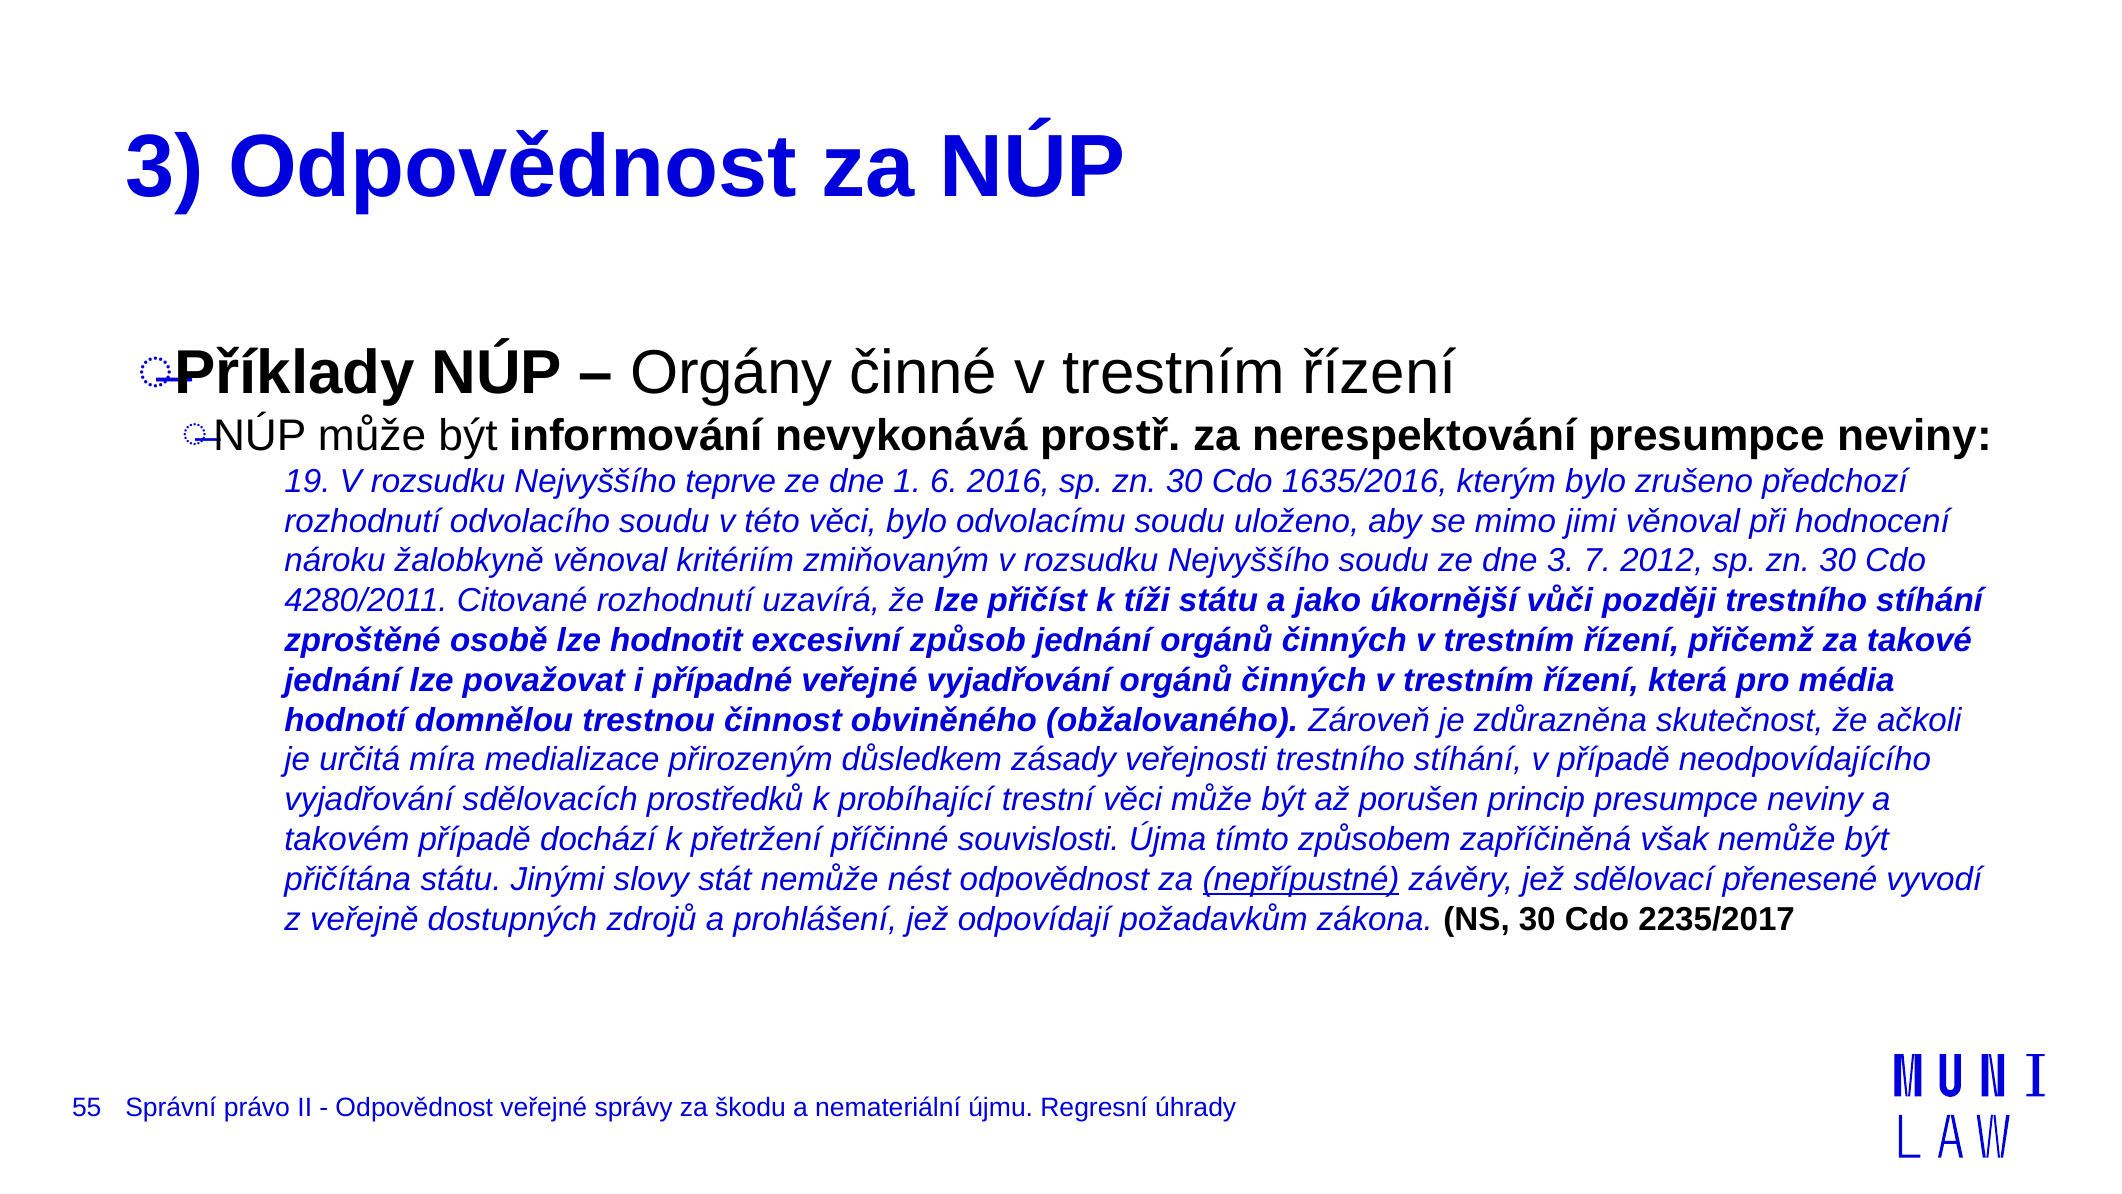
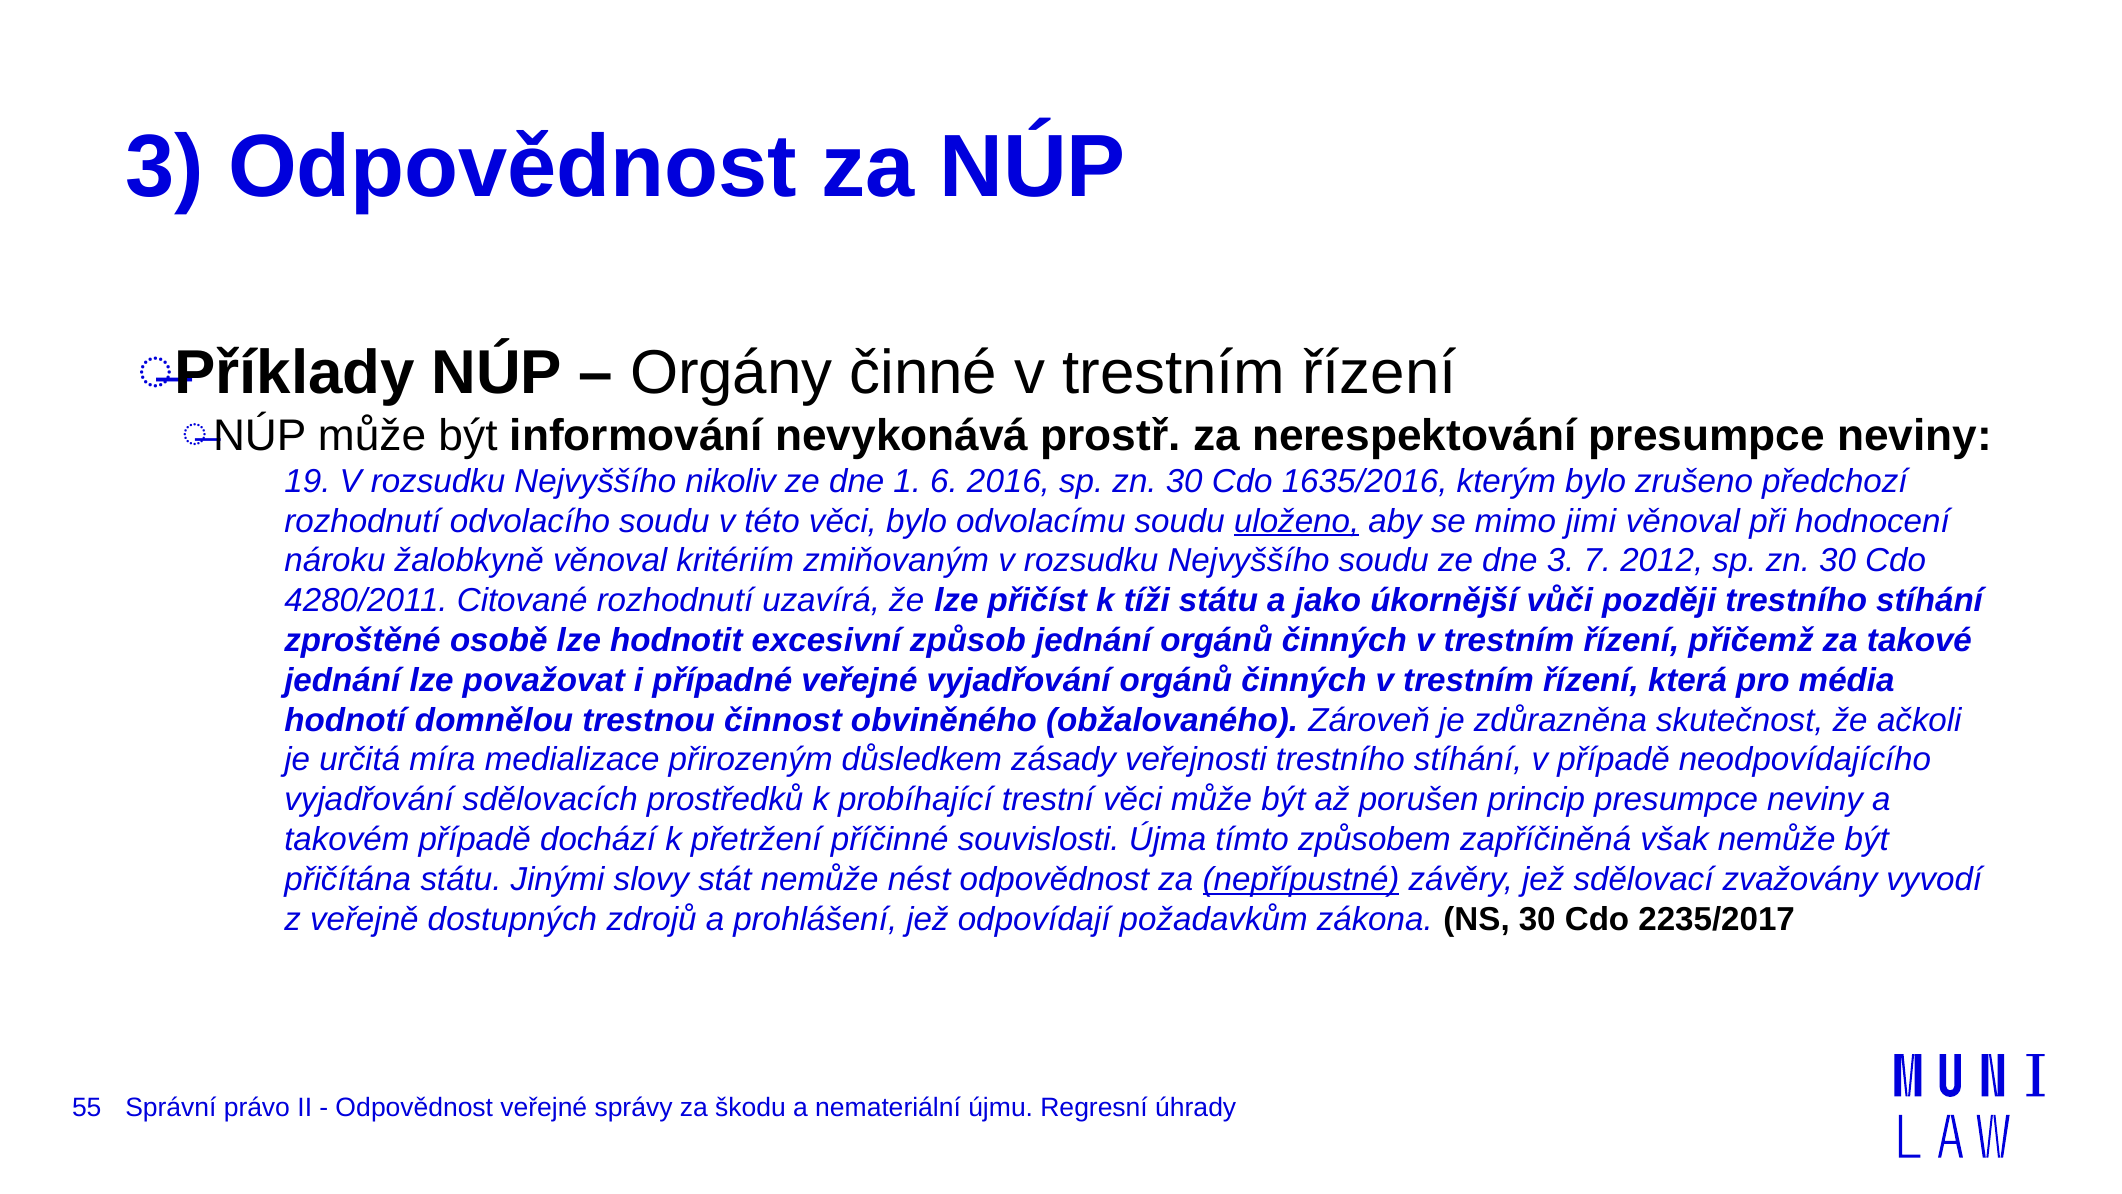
teprve: teprve -> nikoliv
uloženo underline: none -> present
přenesené: přenesené -> zvažovány
